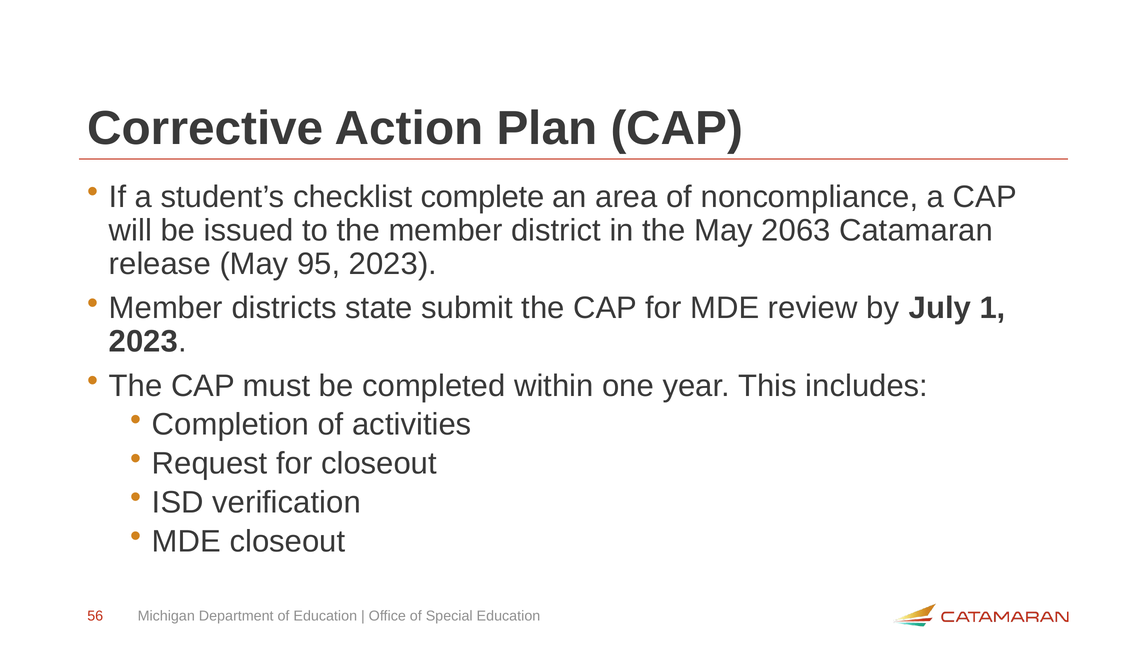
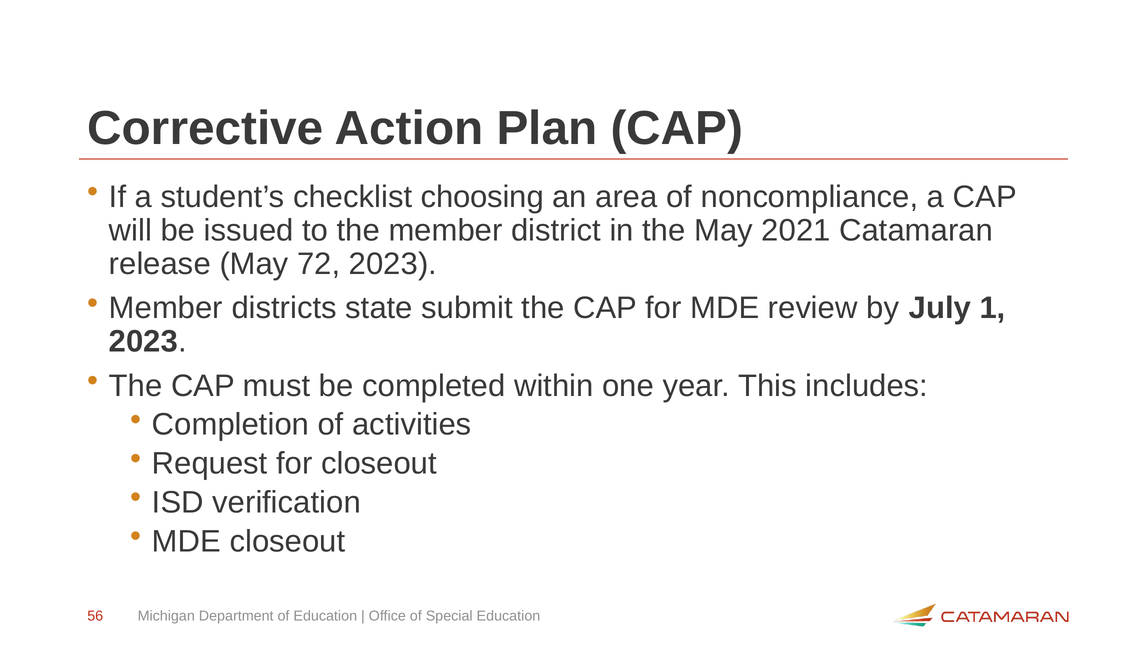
complete: complete -> choosing
2063: 2063 -> 2021
95: 95 -> 72
